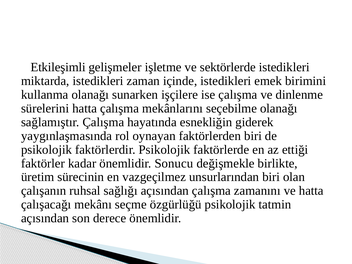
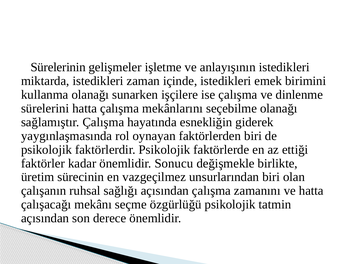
Etkileşimli: Etkileşimli -> Sürelerinin
sektörlerde: sektörlerde -> anlayışının
